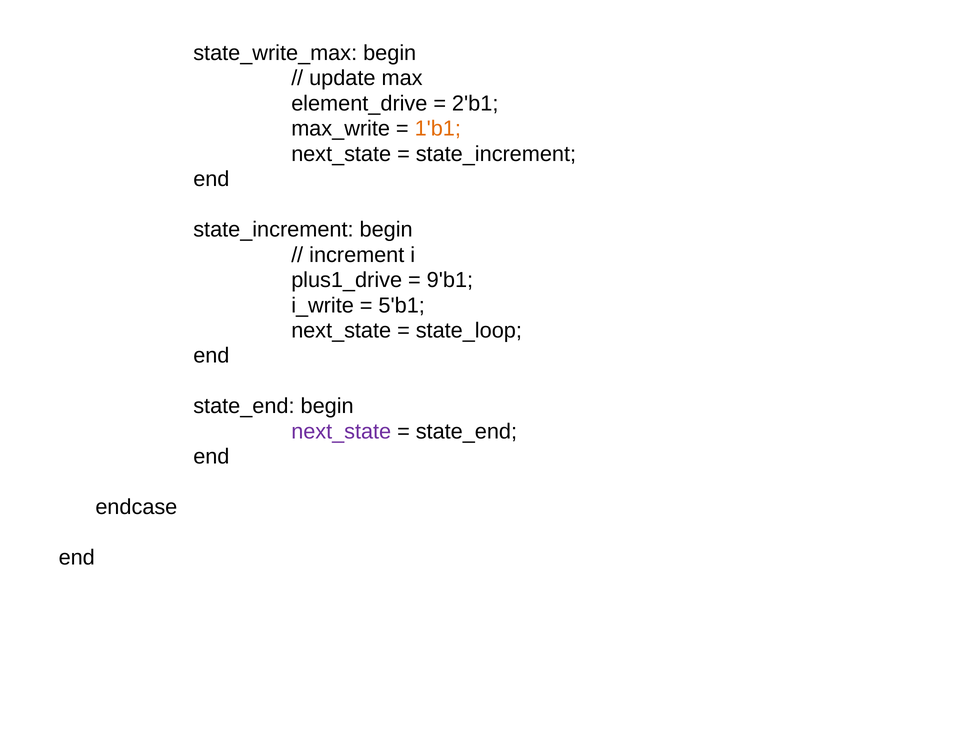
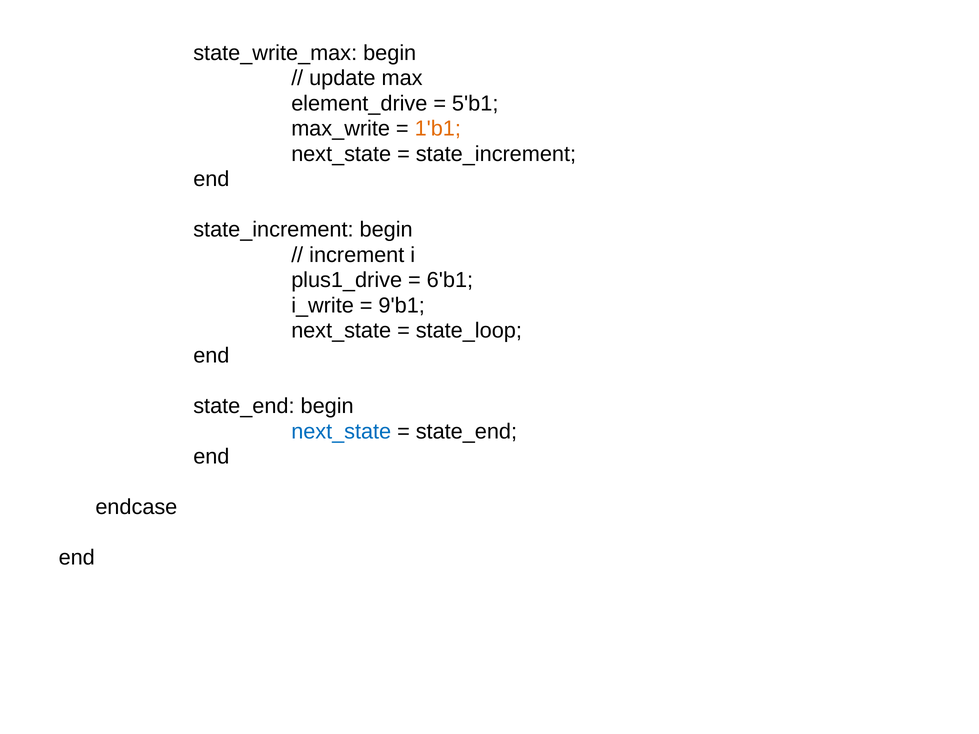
2'b1: 2'b1 -> 5'b1
9'b1: 9'b1 -> 6'b1
5'b1: 5'b1 -> 9'b1
next_state at (341, 432) colour: purple -> blue
